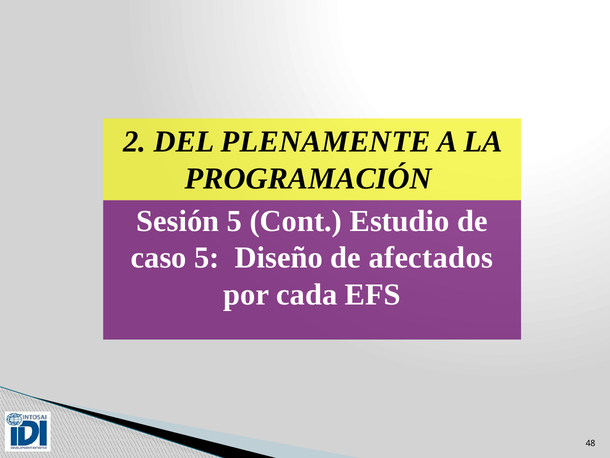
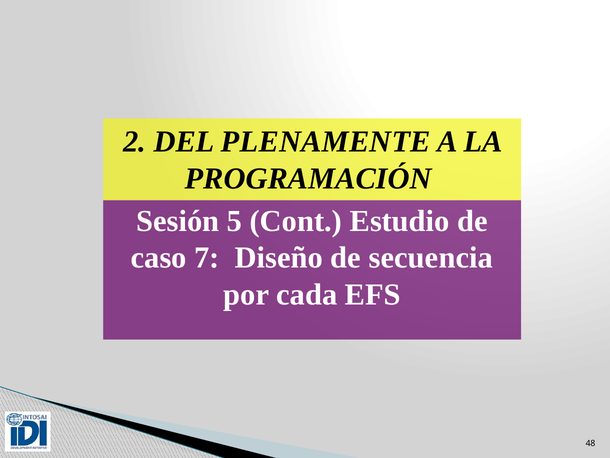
caso 5: 5 -> 7
afectados: afectados -> secuencia
